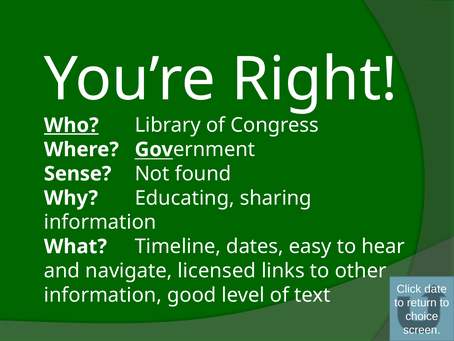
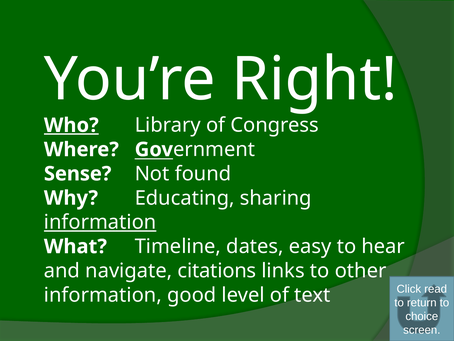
information at (100, 222) underline: none -> present
licensed: licensed -> citations
date: date -> read
